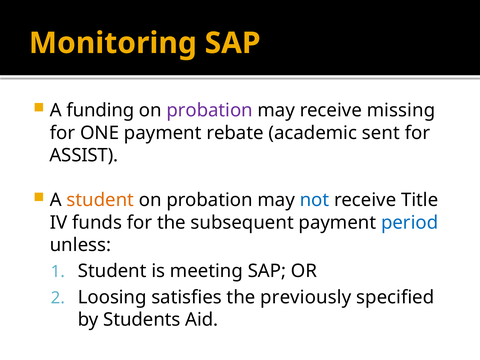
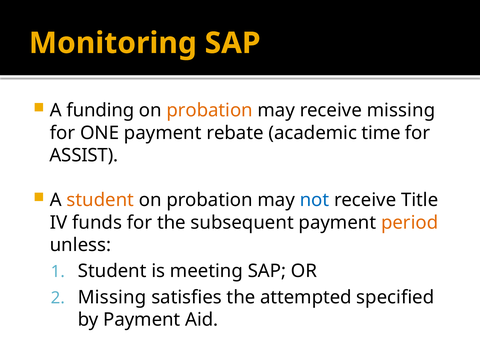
probation at (210, 110) colour: purple -> orange
sent: sent -> time
period colour: blue -> orange
Loosing at (112, 297): Loosing -> Missing
previously: previously -> attempted
by Students: Students -> Payment
